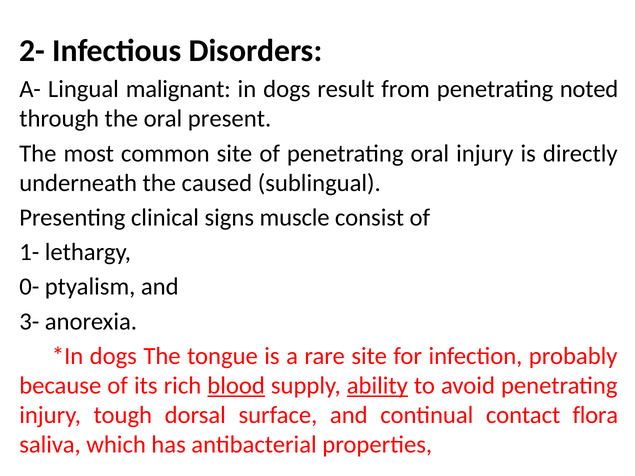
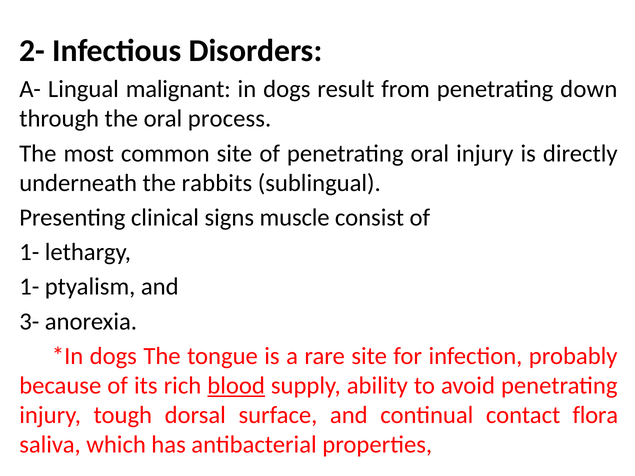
noted: noted -> down
present: present -> process
caused: caused -> rabbits
0- at (29, 287): 0- -> 1-
ability underline: present -> none
